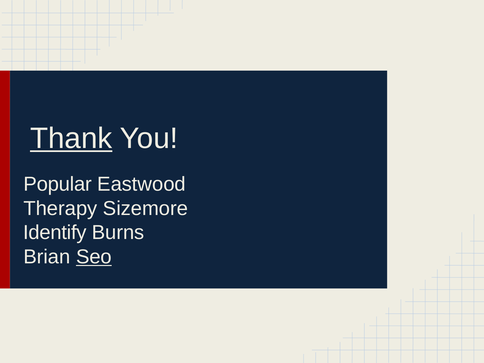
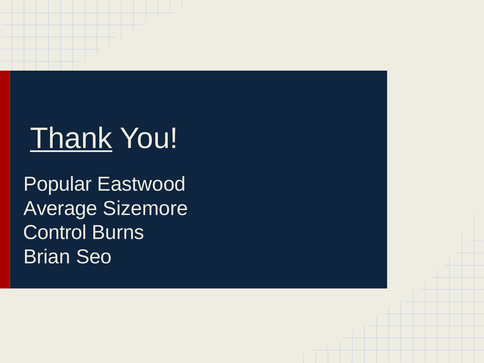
Therapy: Therapy -> Average
Identify: Identify -> Control
Seo underline: present -> none
